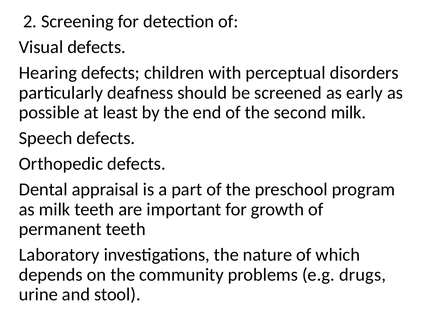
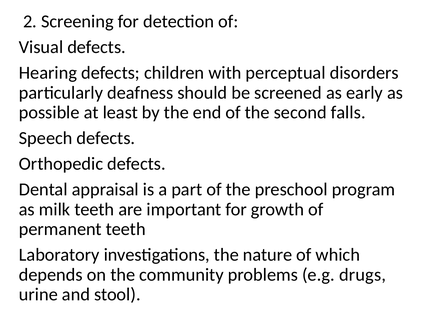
second milk: milk -> falls
